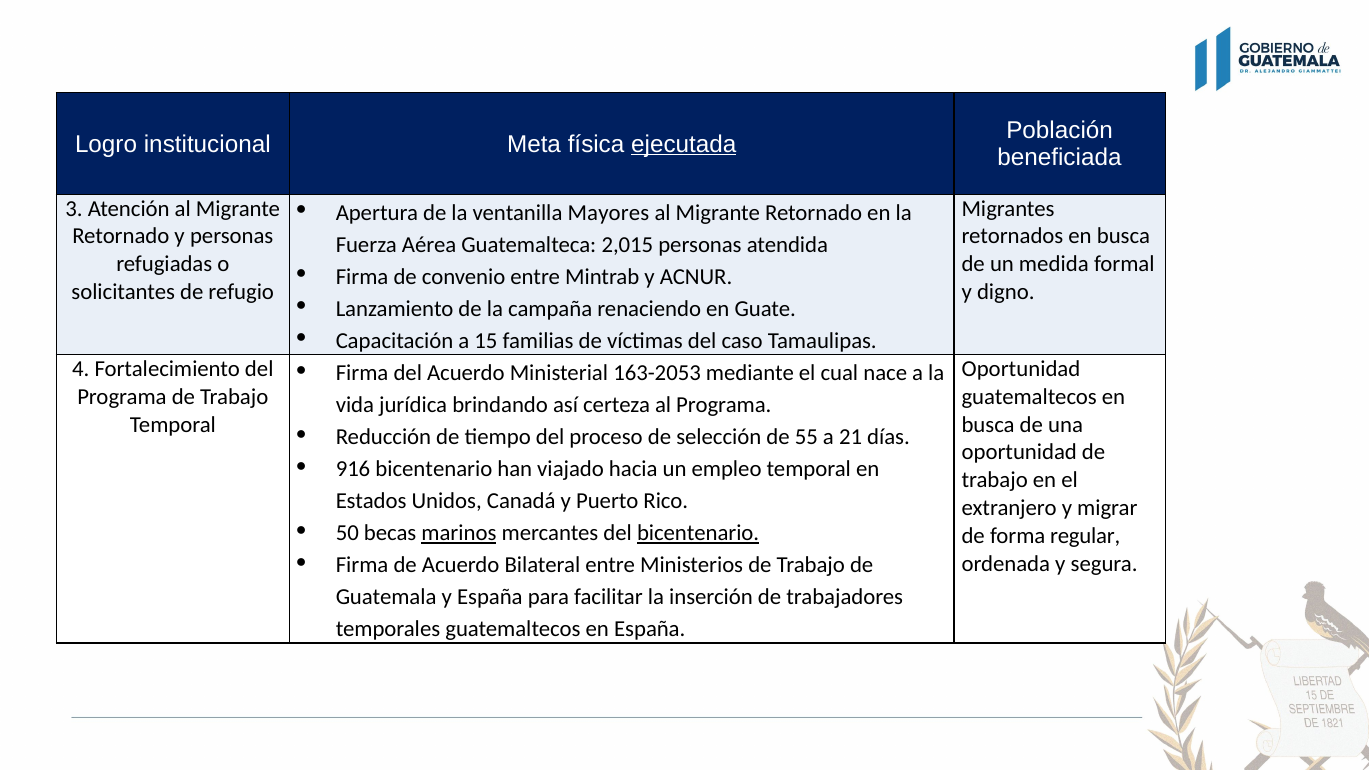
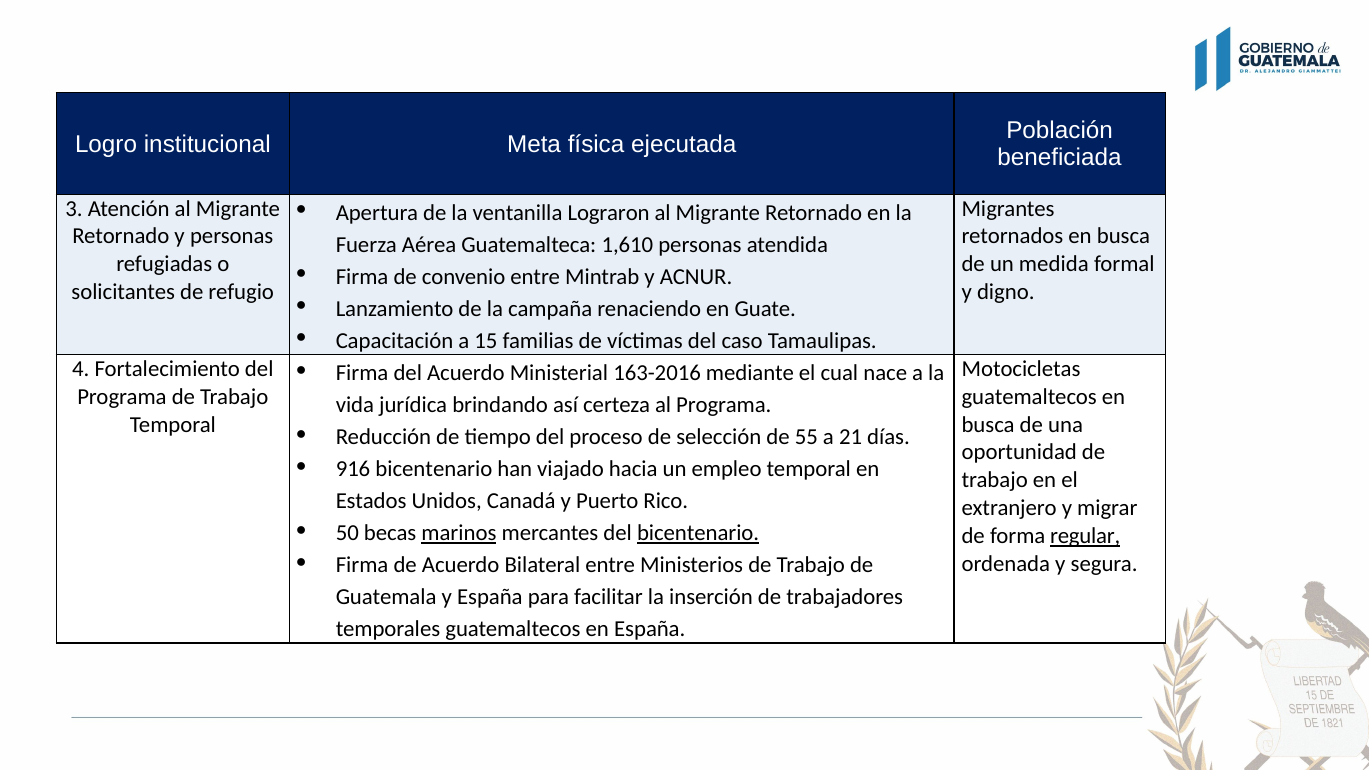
ejecutada underline: present -> none
Mayores: Mayores -> Lograron
2,015: 2,015 -> 1,610
Oportunidad at (1021, 369): Oportunidad -> Motocicletas
163-2053: 163-2053 -> 163-2016
regular underline: none -> present
